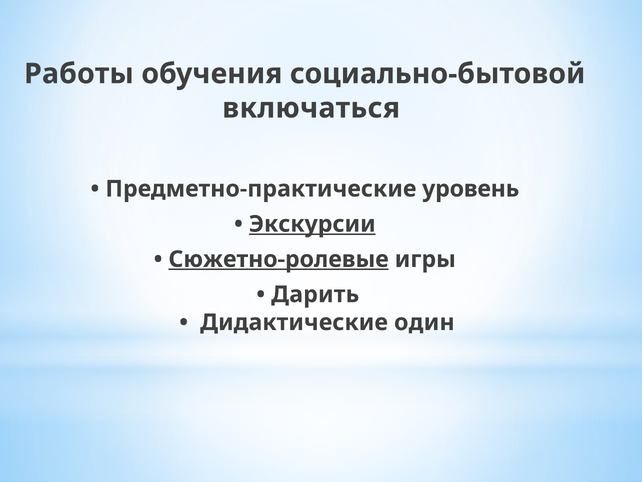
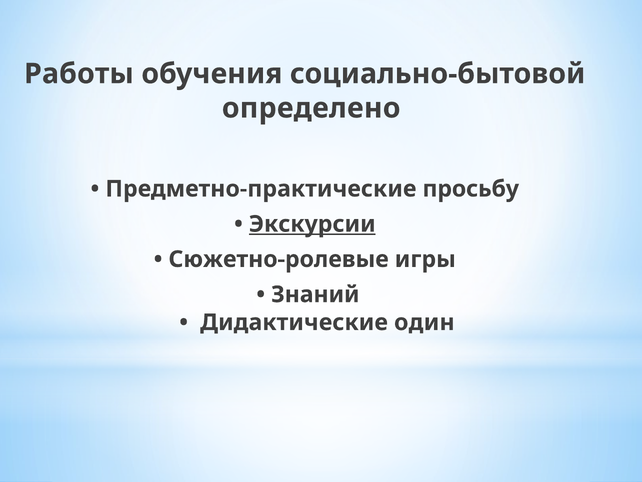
включаться: включаться -> определено
уровень: уровень -> просьбу
Сюжетно-ролевые underline: present -> none
Дарить: Дарить -> Знаний
